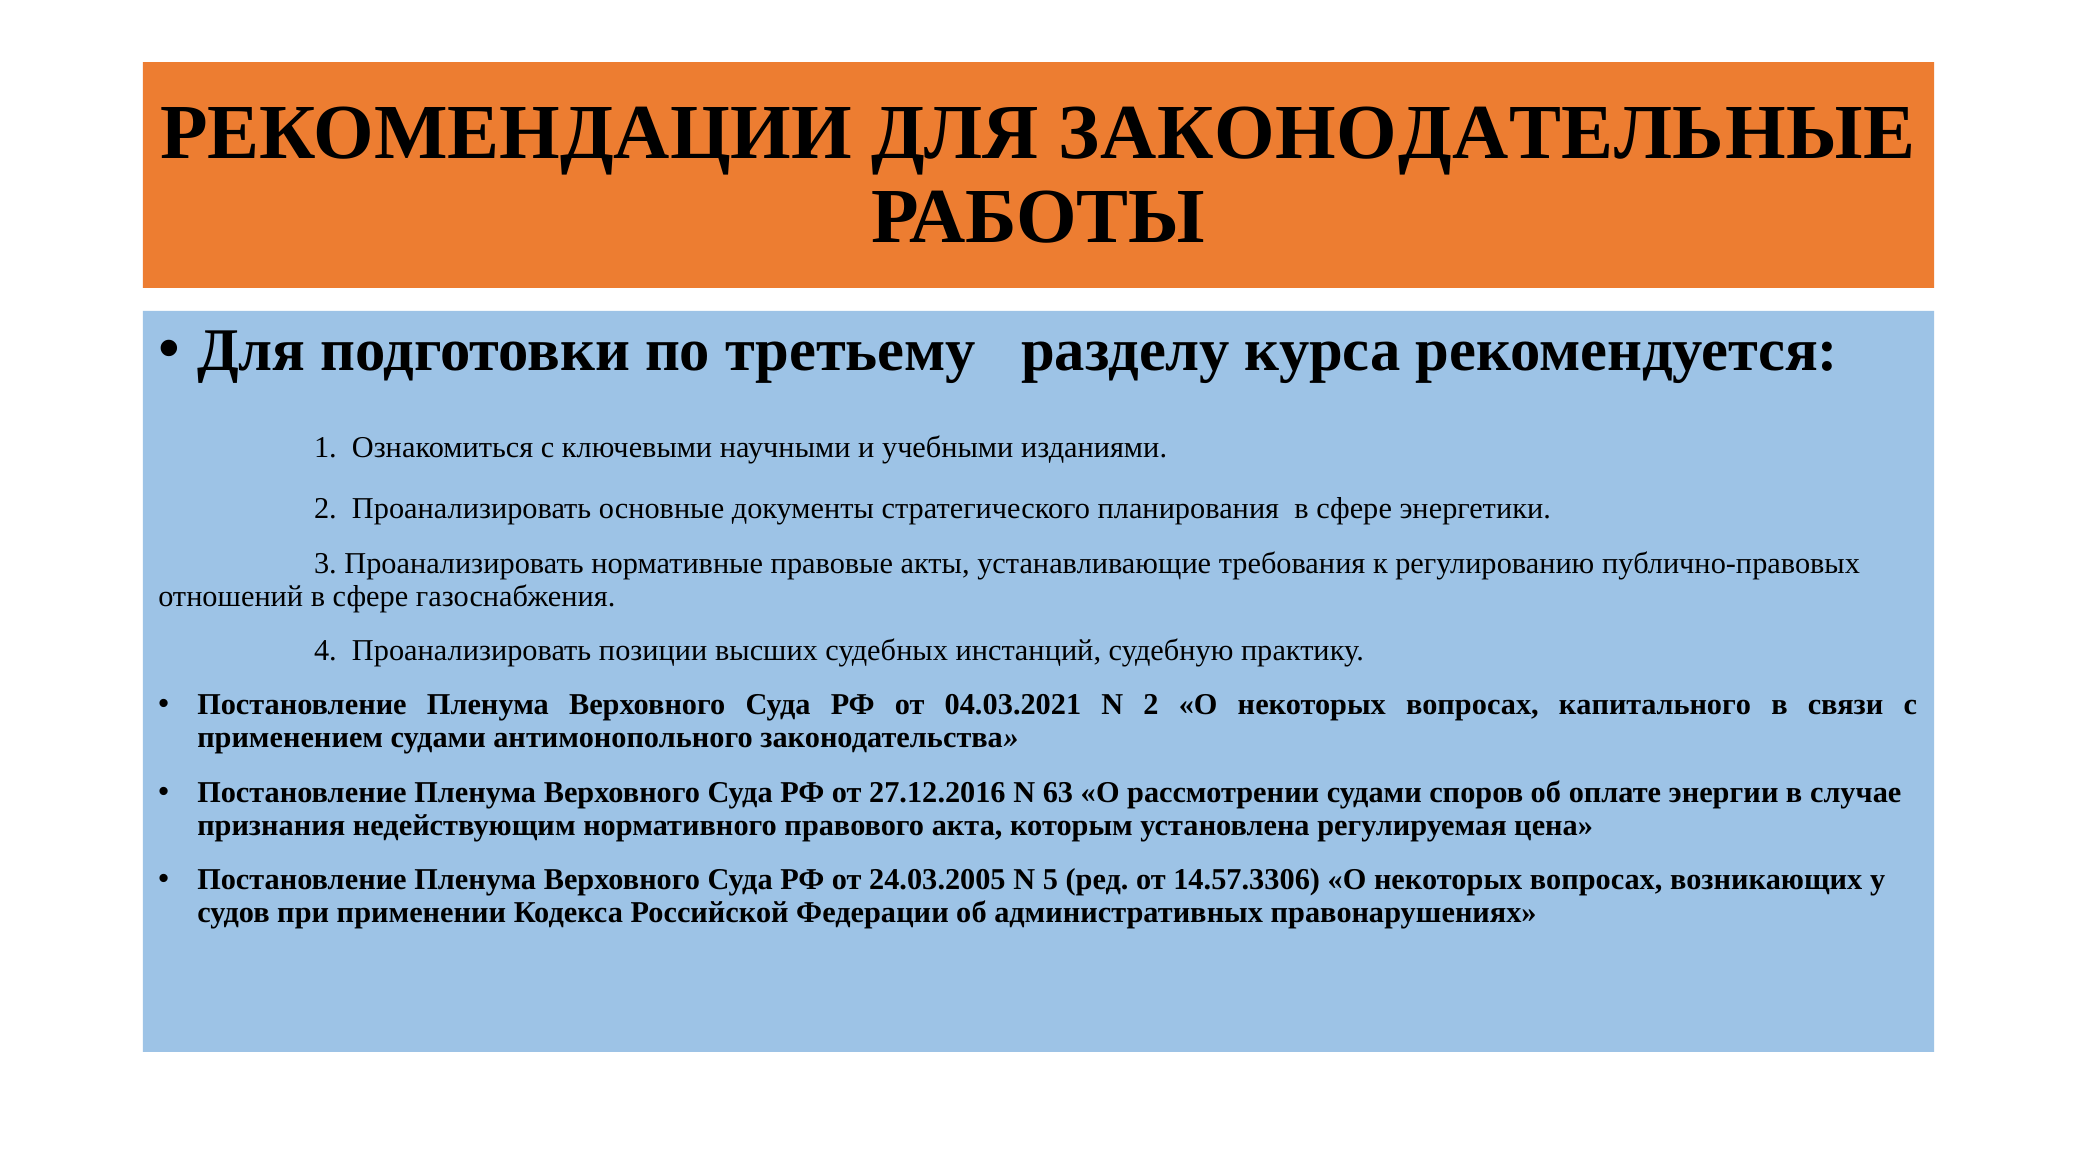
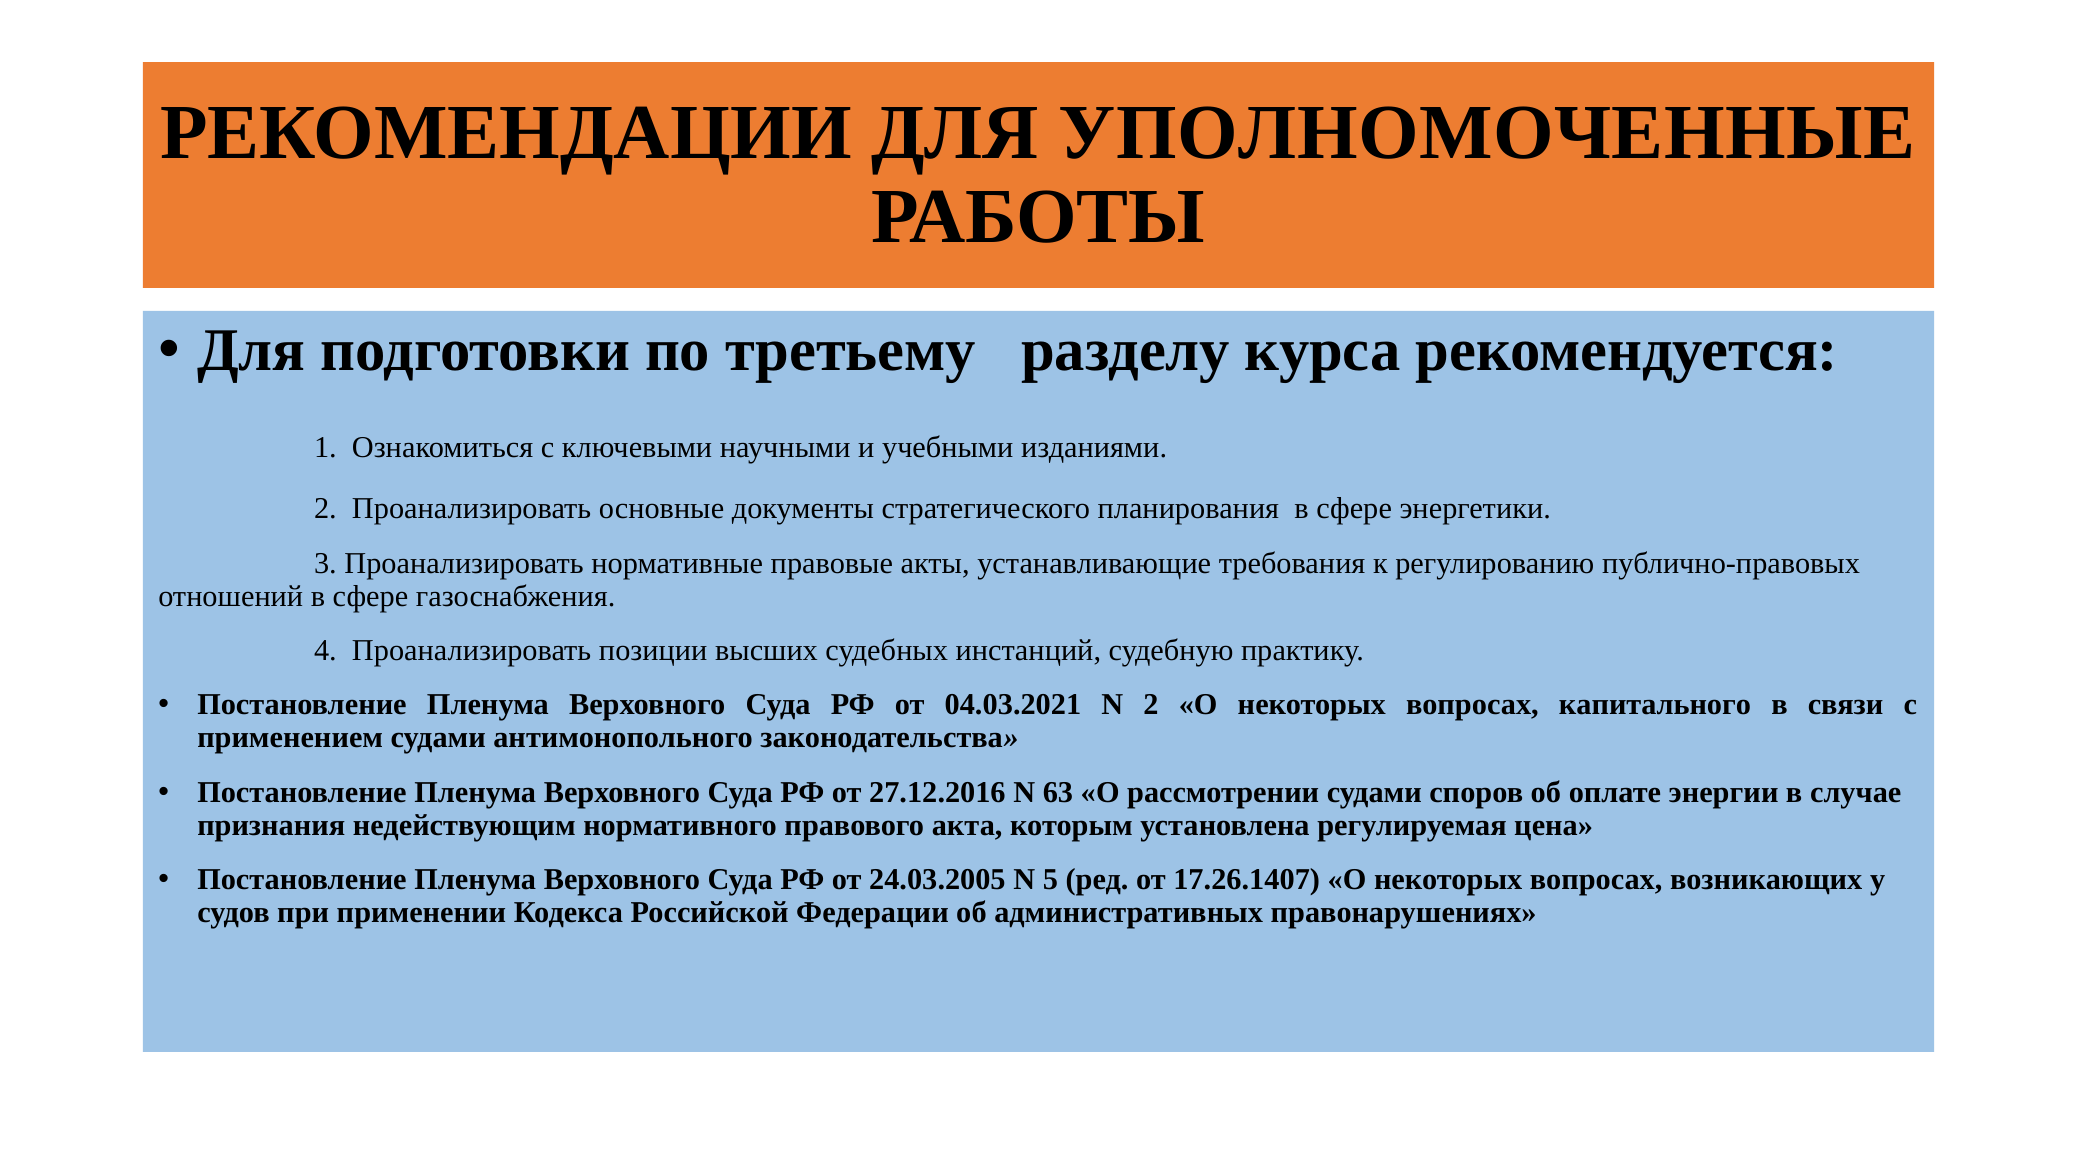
ЗАКОНОДАТЕЛЬНЫЕ: ЗАКОНОДАТЕЛЬНЫЕ -> УПОЛНОМОЧЕННЫЕ
14.57.3306: 14.57.3306 -> 17.26.1407
